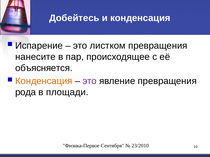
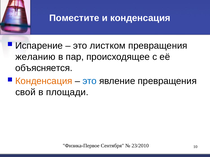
Добейтесь: Добейтесь -> Поместите
нанесите: нанесите -> желанию
это at (90, 81) colour: purple -> blue
рода: рода -> свой
